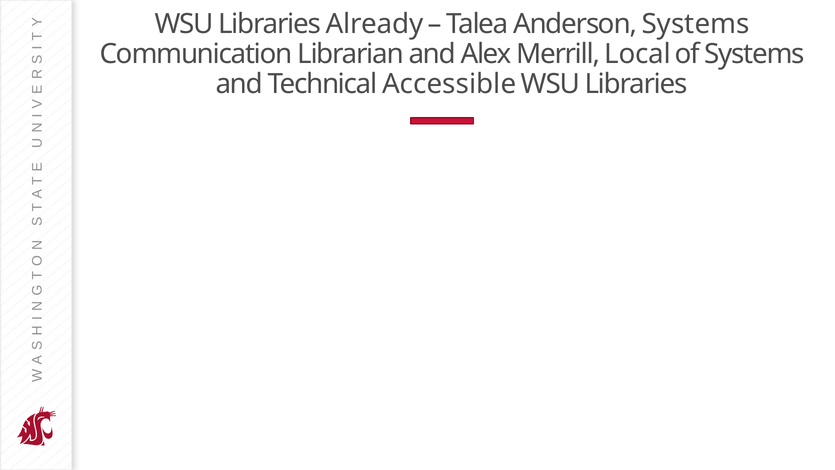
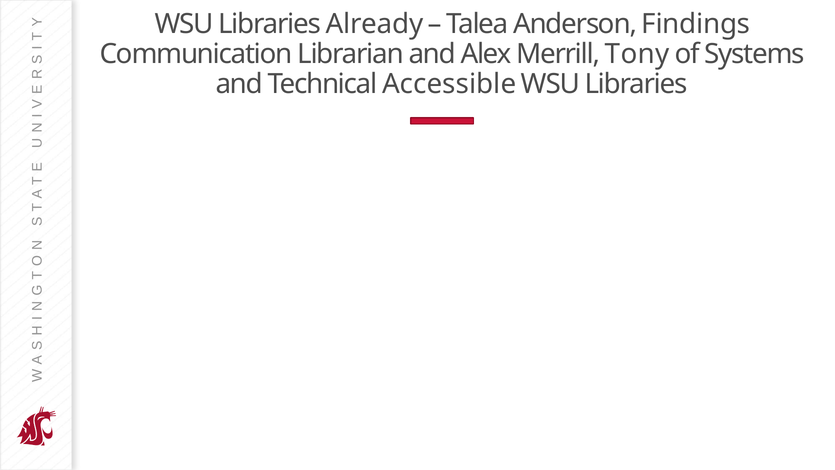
Anderson Systems: Systems -> Findings
Local: Local -> Tony
